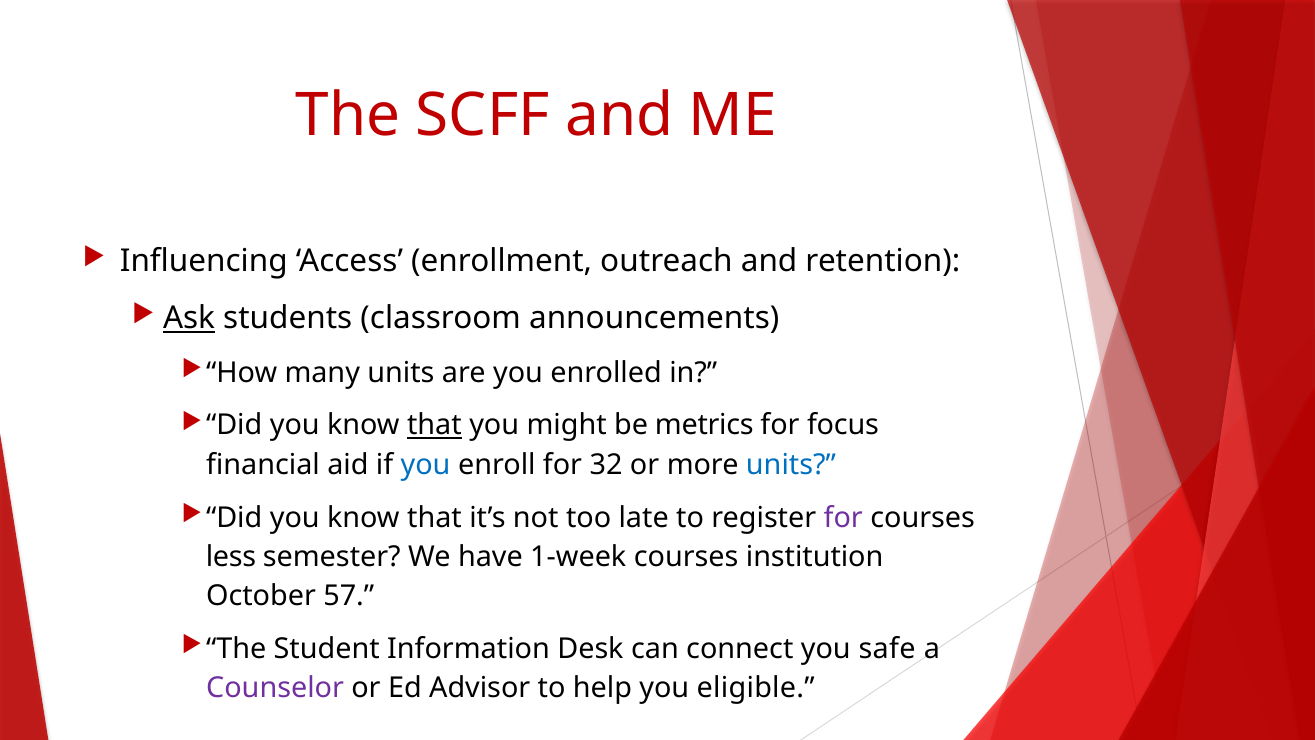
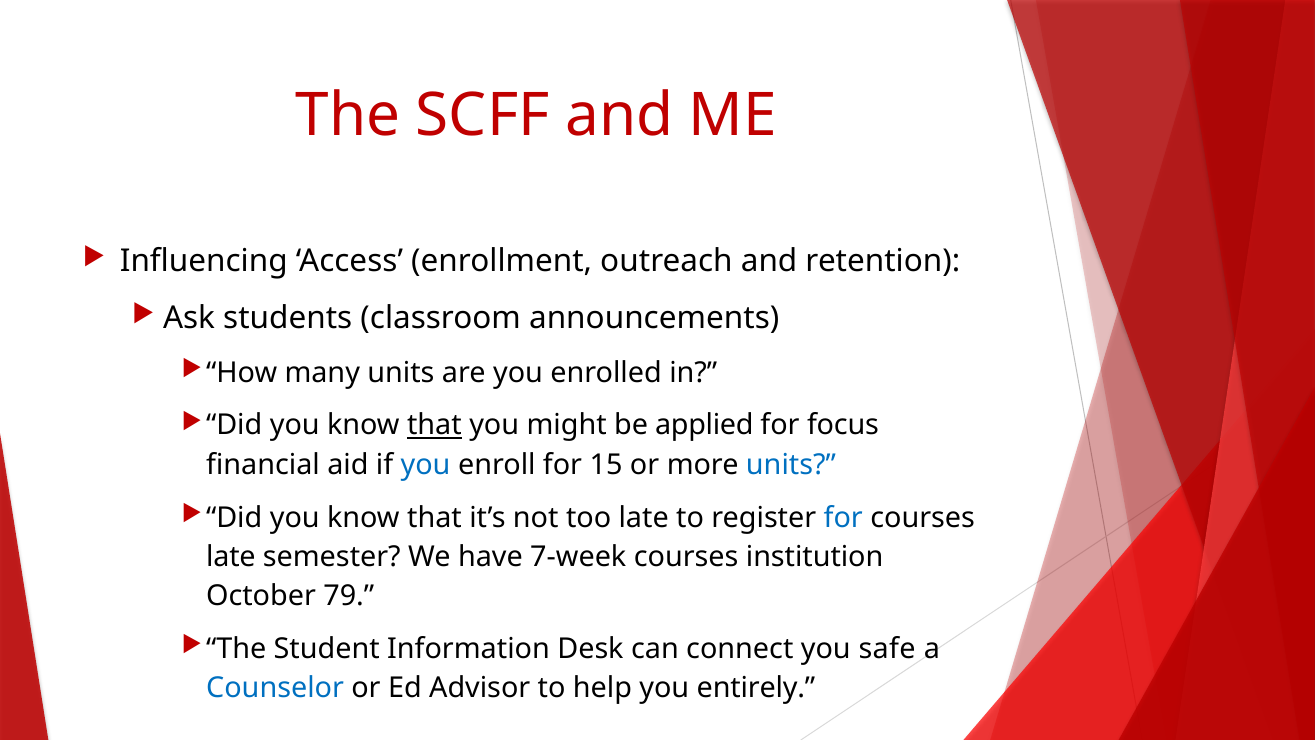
Ask underline: present -> none
metrics: metrics -> applied
32: 32 -> 15
for at (843, 517) colour: purple -> blue
less at (231, 556): less -> late
1-week: 1-week -> 7-week
57: 57 -> 79
Counselor colour: purple -> blue
eligible: eligible -> entirely
